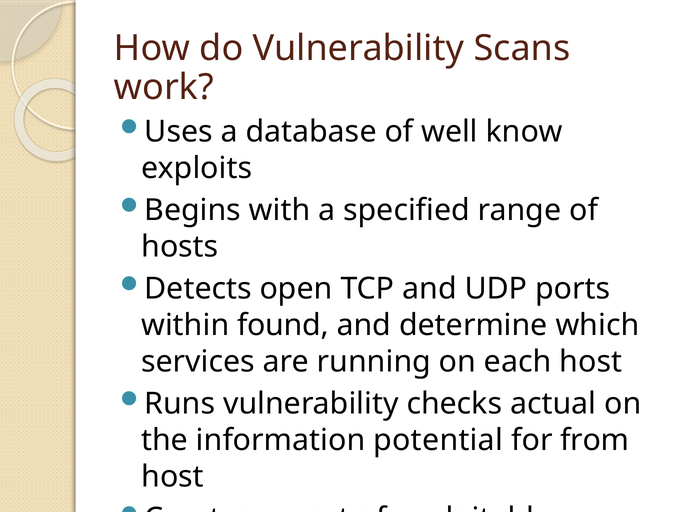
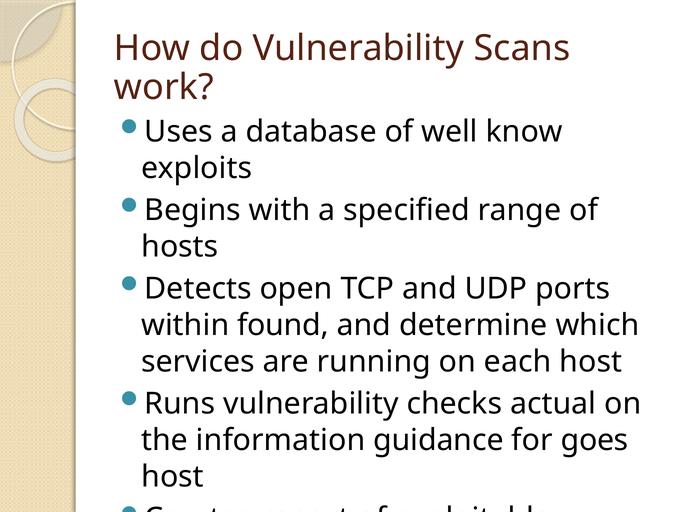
potential: potential -> guidance
from: from -> goes
